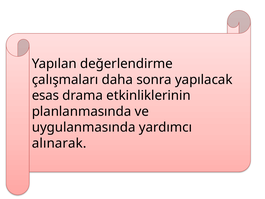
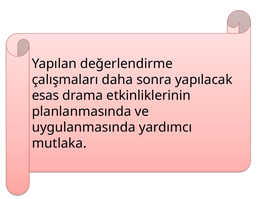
alınarak: alınarak -> mutlaka
